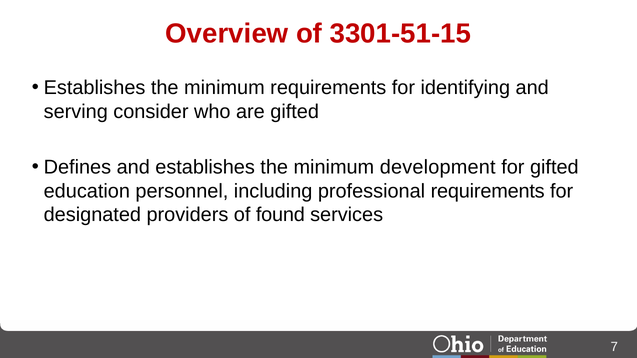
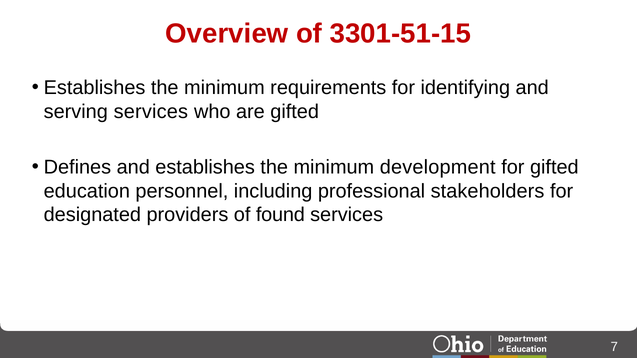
serving consider: consider -> services
professional requirements: requirements -> stakeholders
